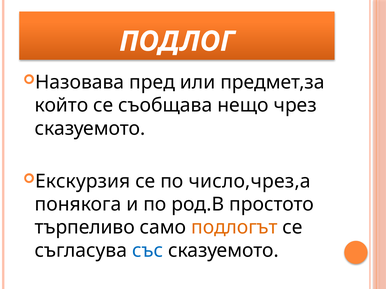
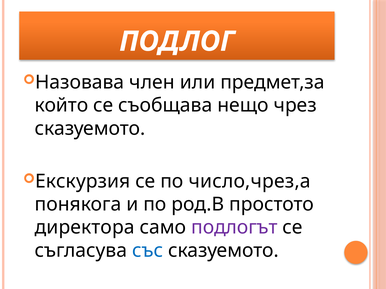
пред: пред -> член
търпеливо: търпеливо -> директора
подлогът colour: orange -> purple
